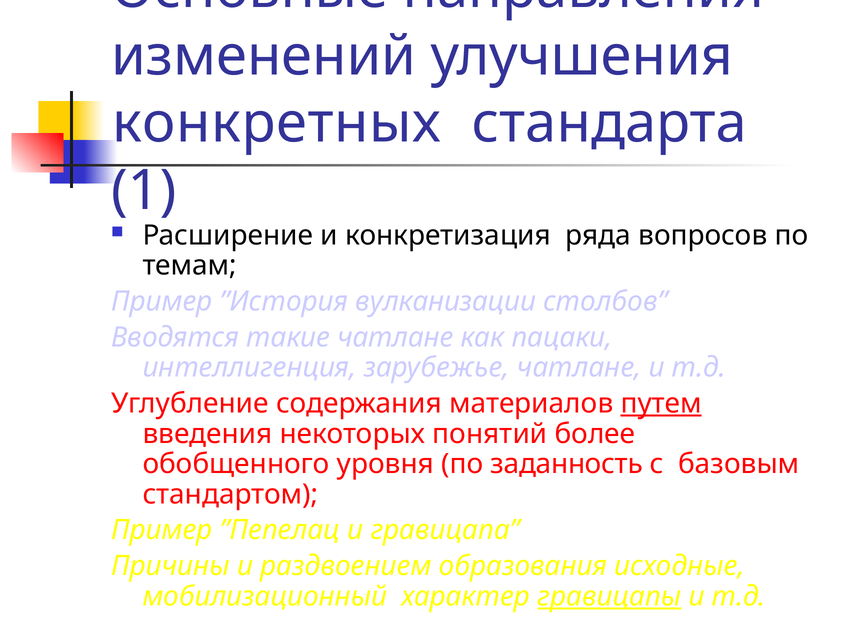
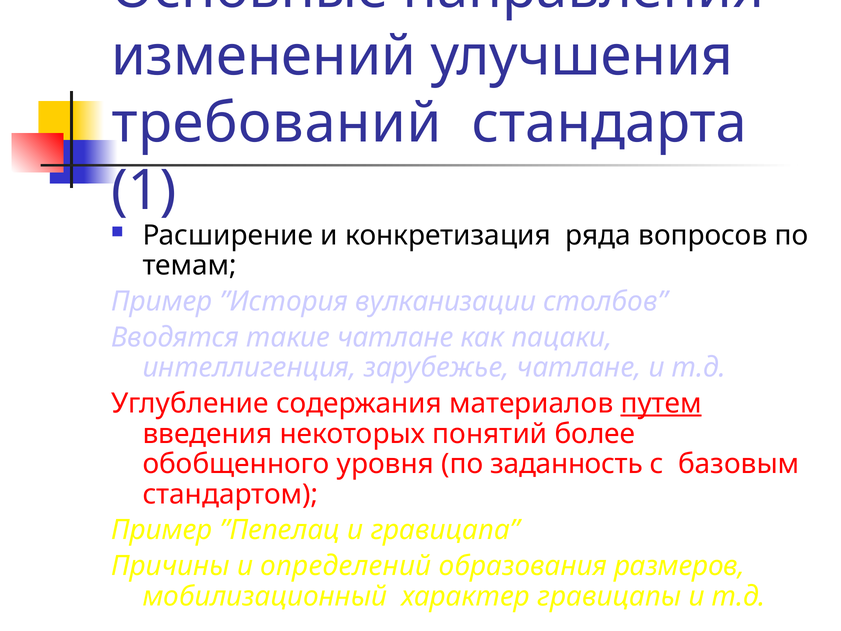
конкретных: конкретных -> требований
раздвоением: раздвоением -> определений
исходные: исходные -> размеров
гравицапы underline: present -> none
